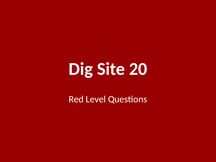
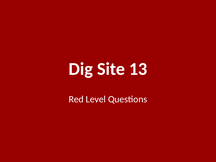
20: 20 -> 13
